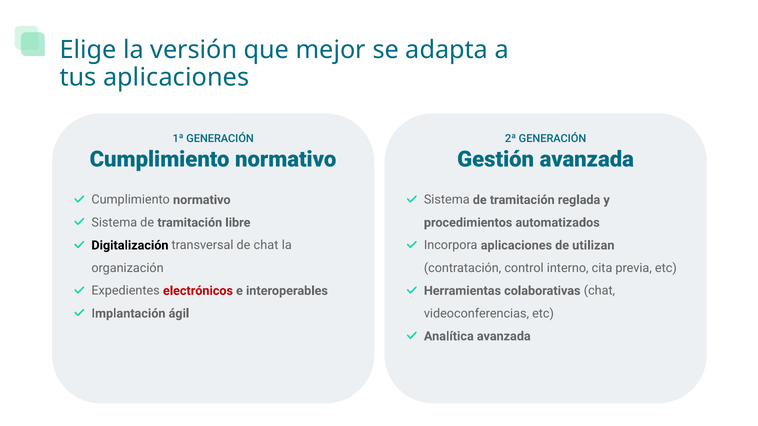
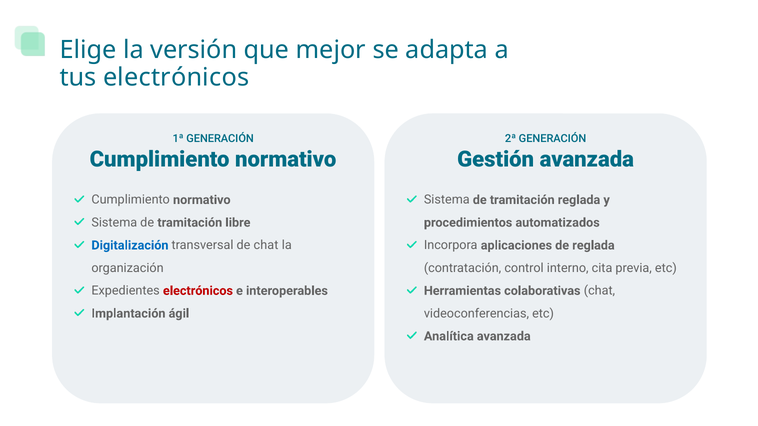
tus aplicaciones: aplicaciones -> electrónicos
de utilizan: utilizan -> reglada
Digitalización colour: black -> blue
